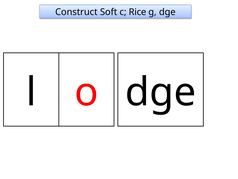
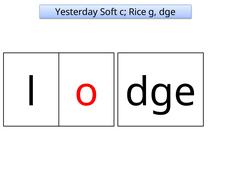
Construct: Construct -> Yesterday
